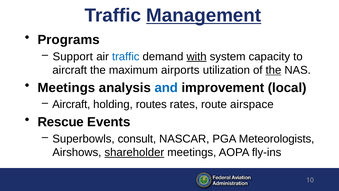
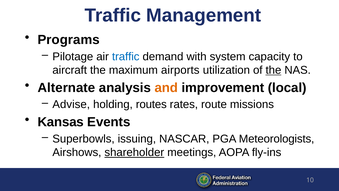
Management underline: present -> none
Support: Support -> Pilotage
with underline: present -> none
Meetings at (66, 88): Meetings -> Alternate
and colour: blue -> orange
Aircraft at (71, 104): Aircraft -> Advise
airspace: airspace -> missions
Rescue: Rescue -> Kansas
consult: consult -> issuing
